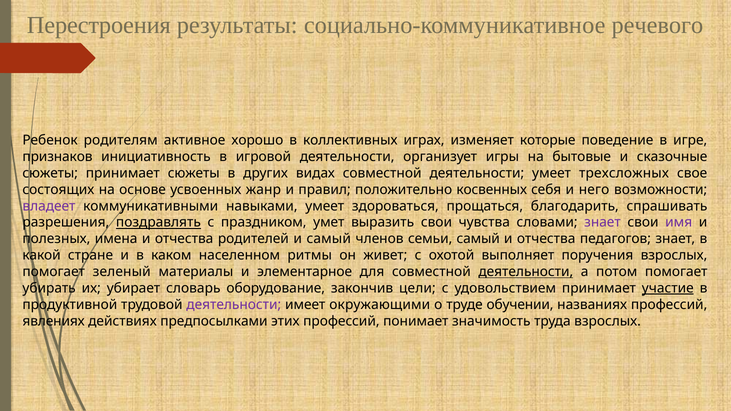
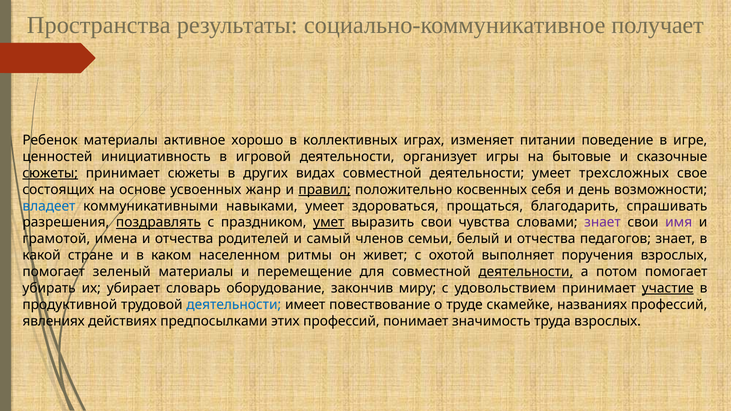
Перестроения: Перестроения -> Пространства
речевого: речевого -> получает
Ребенок родителям: родителям -> материалы
которые: которые -> питании
признаков: признаков -> ценностей
сюжеты at (50, 173) underline: none -> present
правил underline: none -> present
него: него -> день
владеет colour: purple -> blue
умет underline: none -> present
полезных: полезных -> грамотой
семьи самый: самый -> белый
элементарное: элементарное -> перемещение
цели: цели -> миру
деятельности at (234, 305) colour: purple -> blue
окружающими: окружающими -> повествование
обучении: обучении -> скамейке
